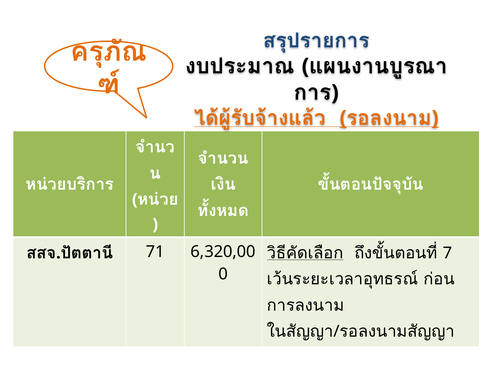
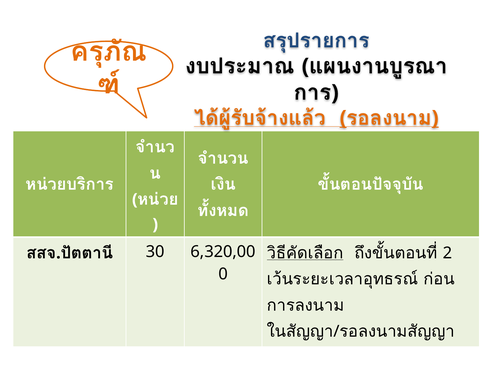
71: 71 -> 30
7: 7 -> 2
